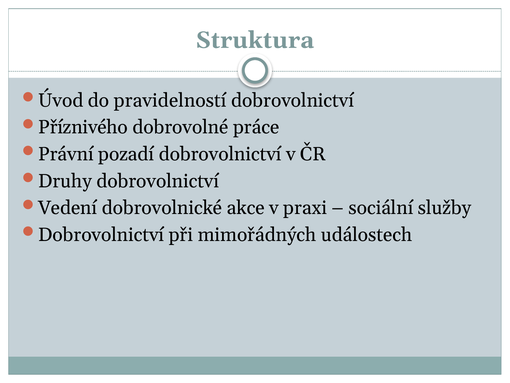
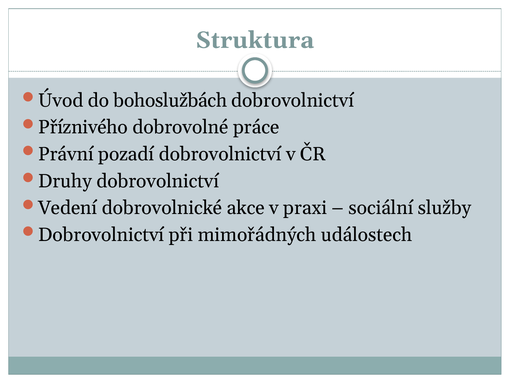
pravidelností: pravidelností -> bohoslužbách
